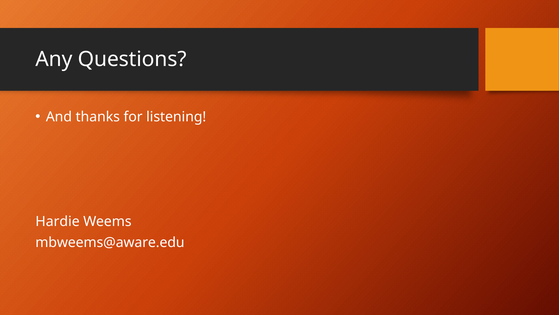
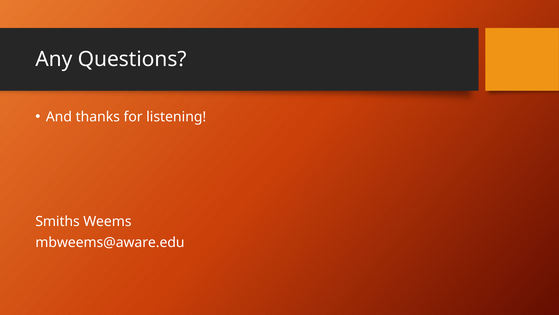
Hardie: Hardie -> Smiths
